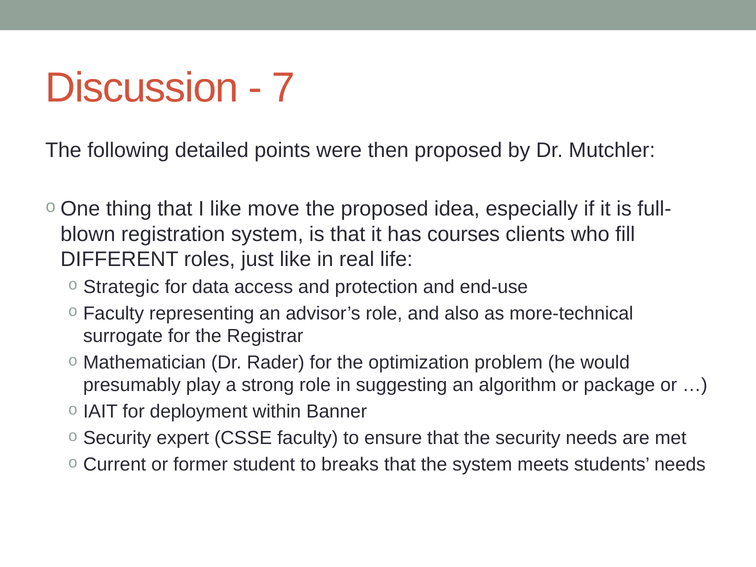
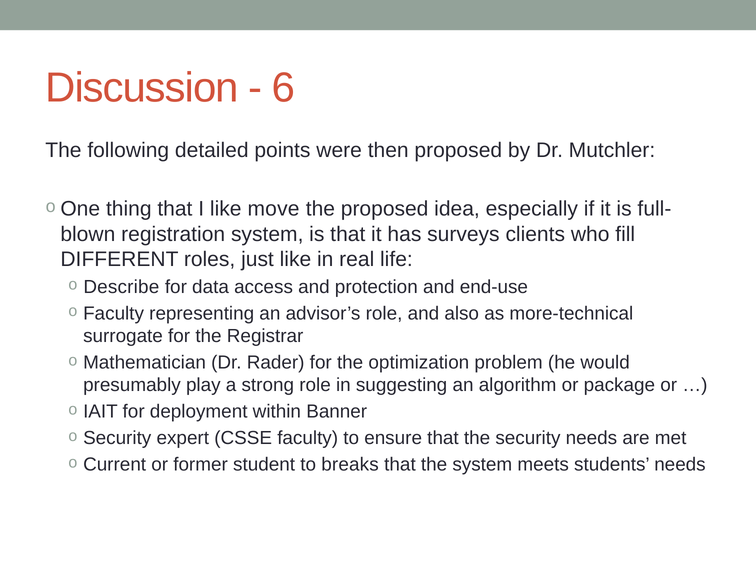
7: 7 -> 6
courses: courses -> surveys
Strategic: Strategic -> Describe
